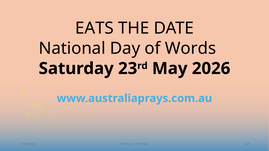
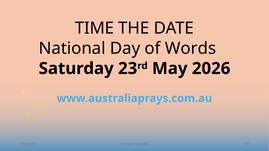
EATS: EATS -> TIME
